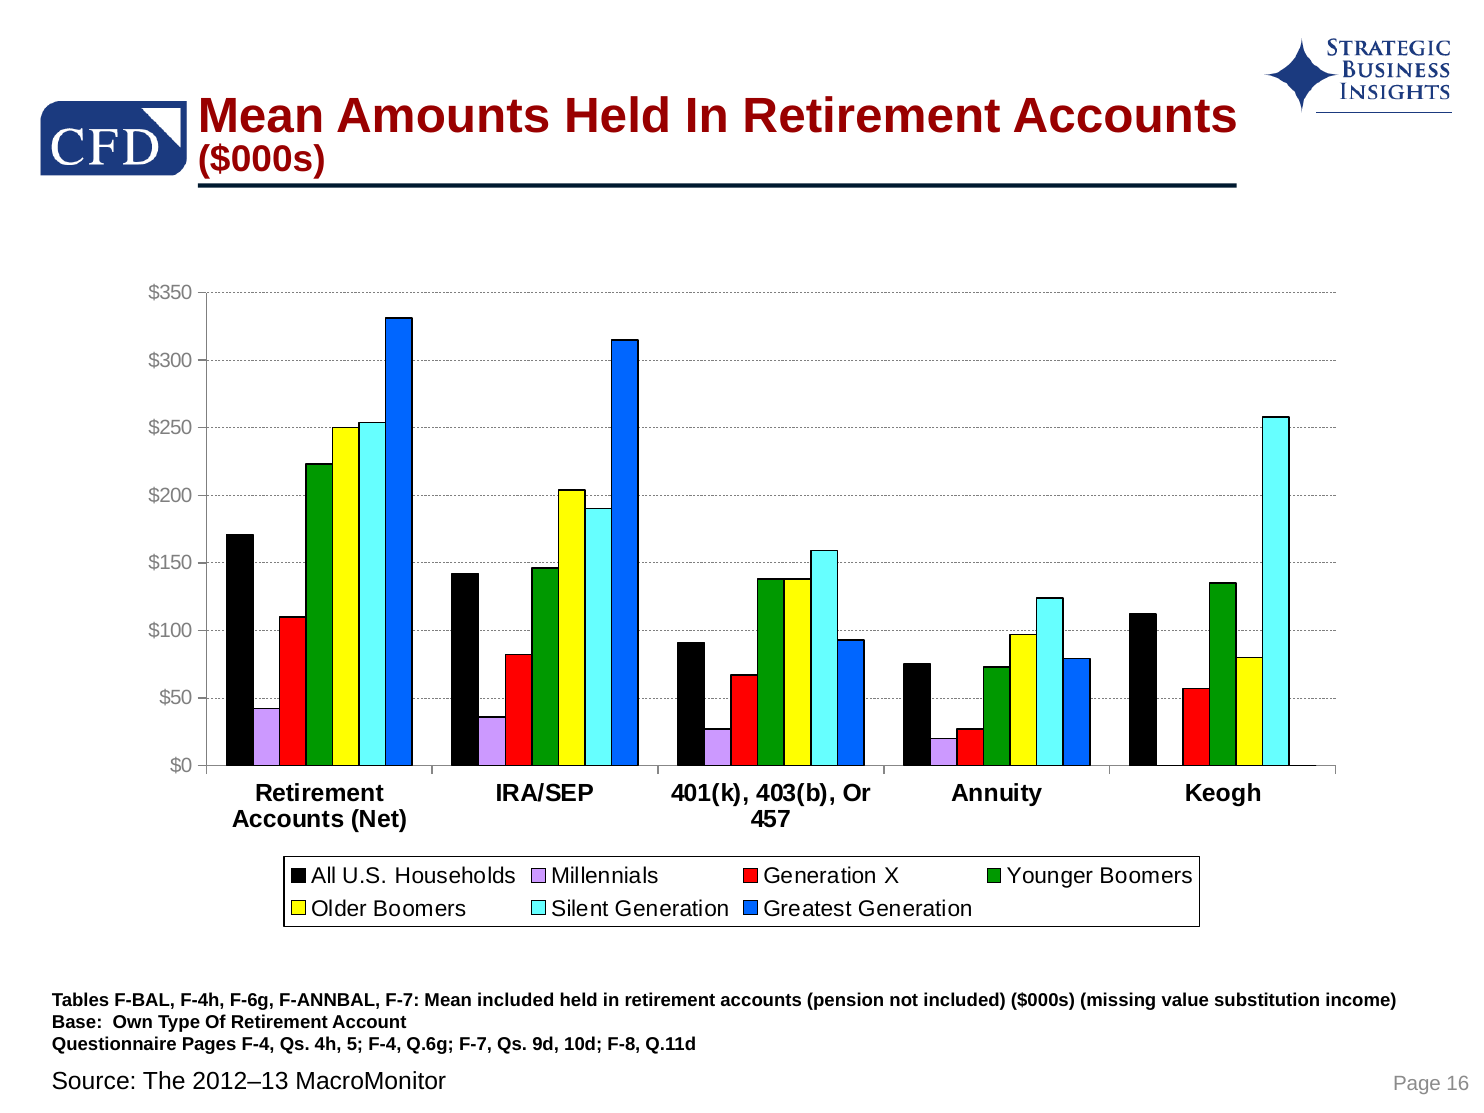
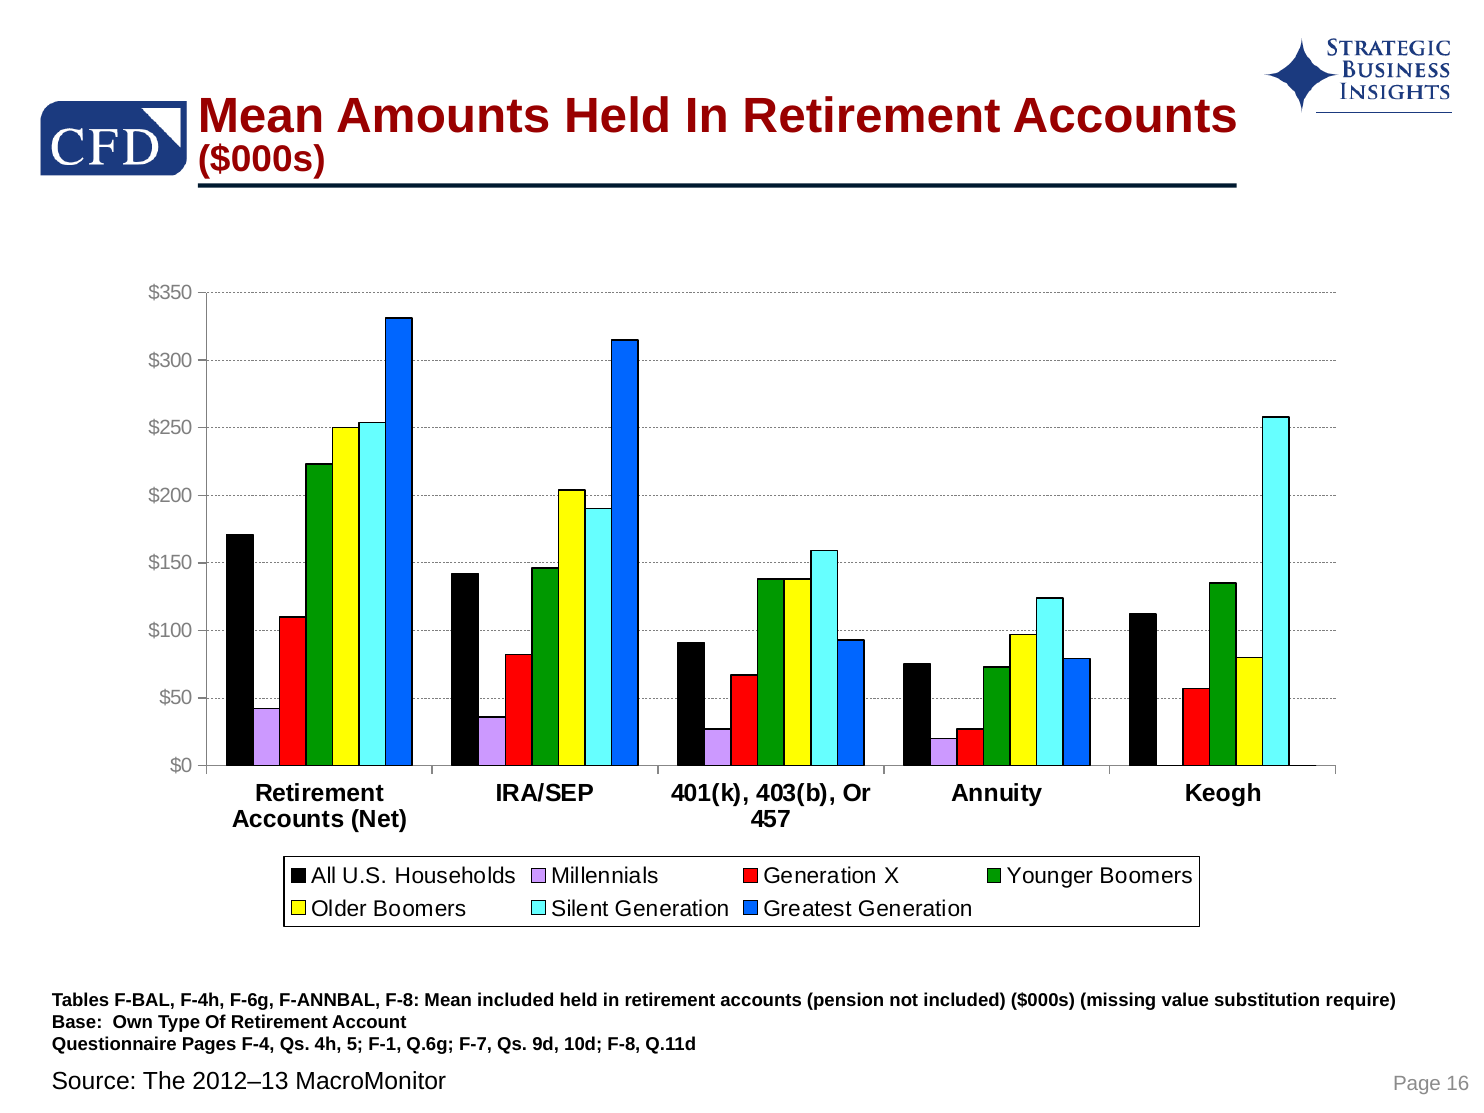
F-ANNBAL F-7: F-7 -> F-8
income: income -> require
5 F-4: F-4 -> F-1
